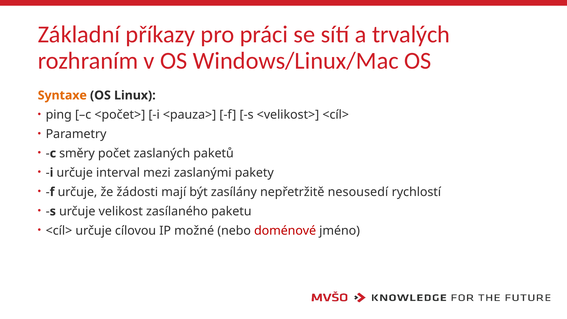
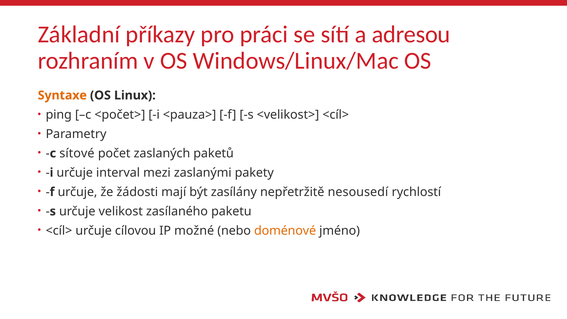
trvalých: trvalých -> adresou
směry: směry -> sítové
doménové colour: red -> orange
